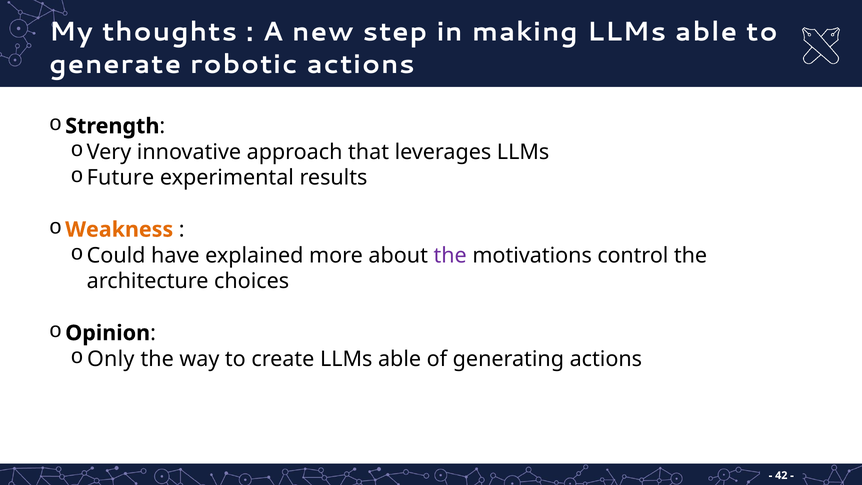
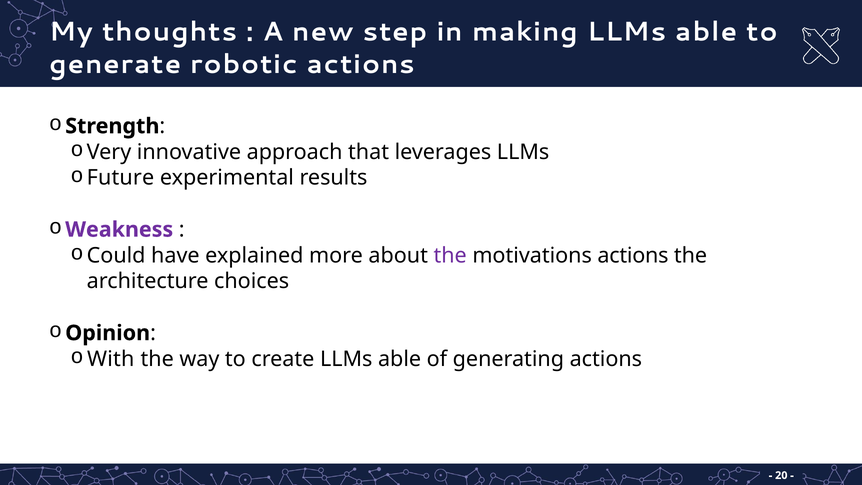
Weakness colour: orange -> purple
motivations control: control -> actions
Only: Only -> With
42: 42 -> 20
